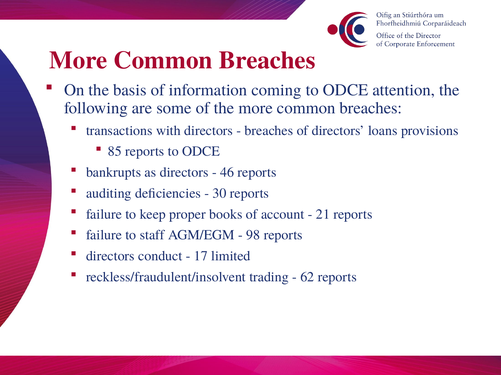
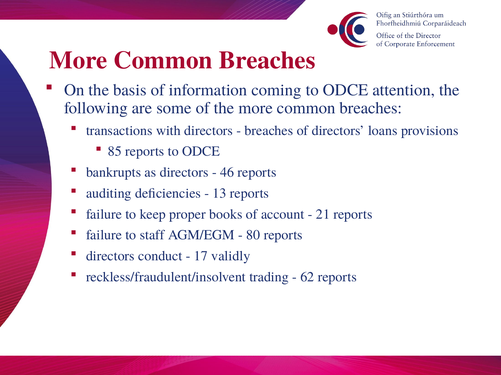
30: 30 -> 13
98: 98 -> 80
limited: limited -> validly
